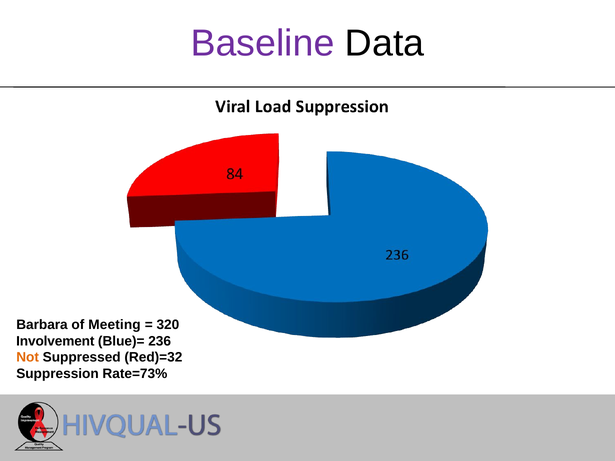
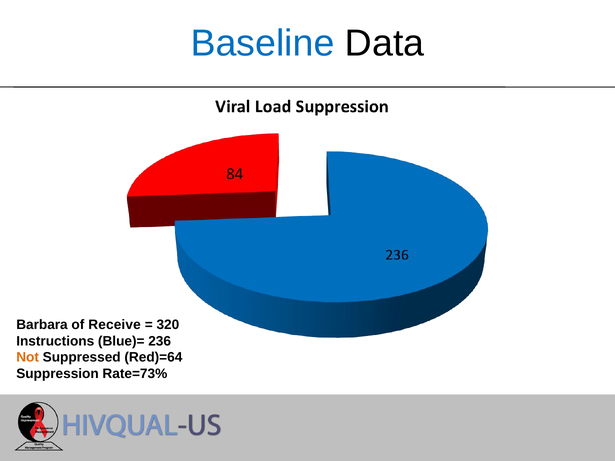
Baseline colour: purple -> blue
Meeting: Meeting -> Receive
Involvement: Involvement -> Instructions
Red)=32: Red)=32 -> Red)=64
